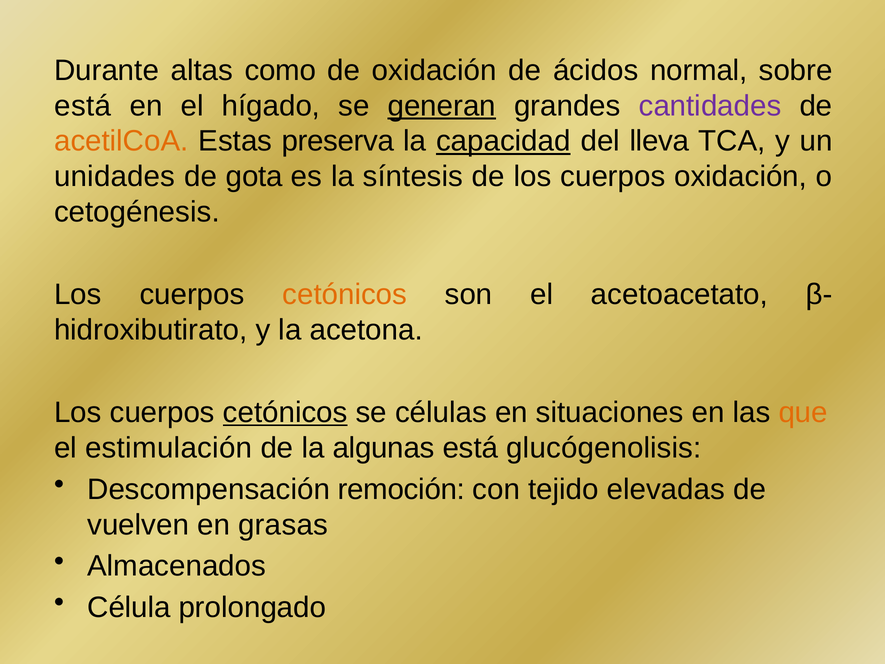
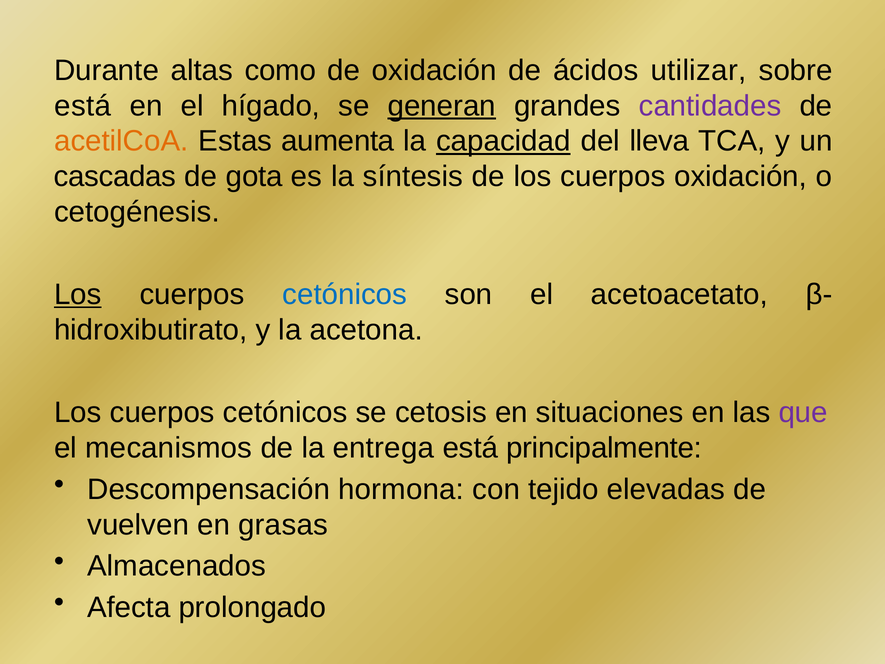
normal: normal -> utilizar
preserva: preserva -> aumenta
unidades: unidades -> cascadas
Los at (78, 295) underline: none -> present
cetónicos at (345, 295) colour: orange -> blue
cetónicos at (285, 412) underline: present -> none
células: células -> cetosis
que colour: orange -> purple
estimulación: estimulación -> mecanismos
algunas: algunas -> entrega
glucógenolisis: glucógenolisis -> principalmente
remoción: remoción -> hormona
Célula: Célula -> Afecta
